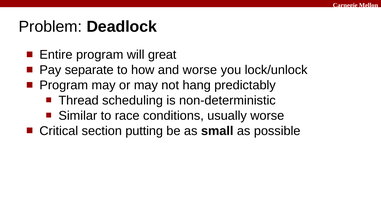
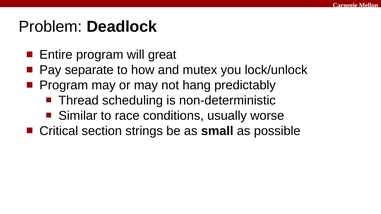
and worse: worse -> mutex
putting: putting -> strings
